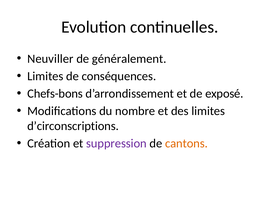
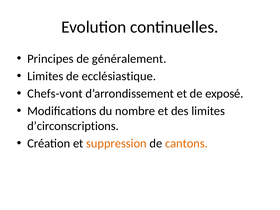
Neuviller: Neuviller -> Principes
conséquences: conséquences -> ecclésiastique
Chefs-bons: Chefs-bons -> Chefs-vont
suppression colour: purple -> orange
